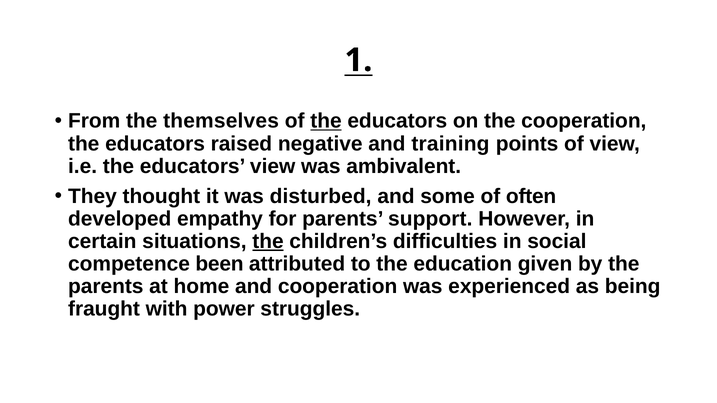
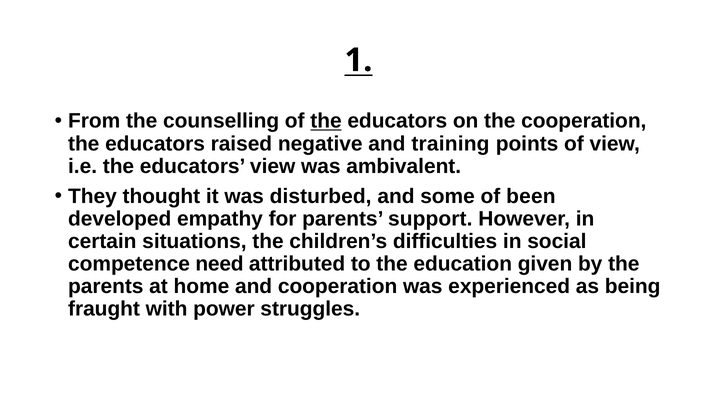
themselves: themselves -> counselling
often: often -> been
the at (268, 241) underline: present -> none
been: been -> need
